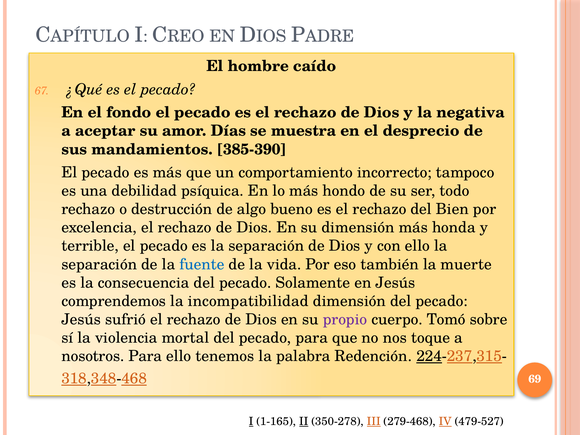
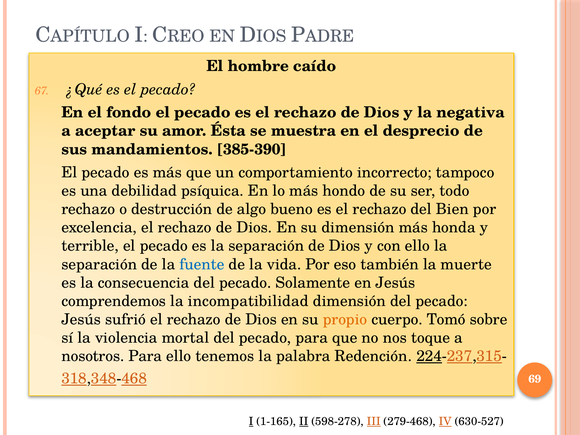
Días: Días -> Ésta
propio colour: purple -> orange
350-278: 350-278 -> 598-278
479-527: 479-527 -> 630-527
